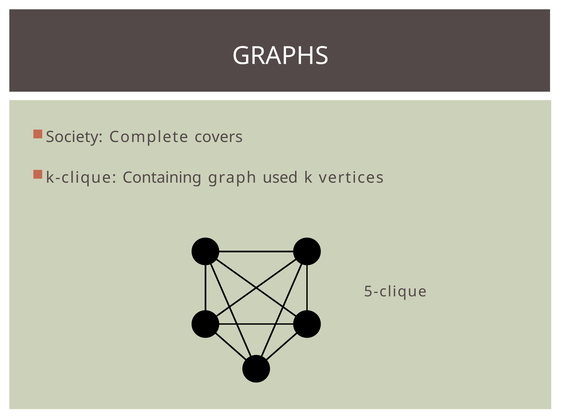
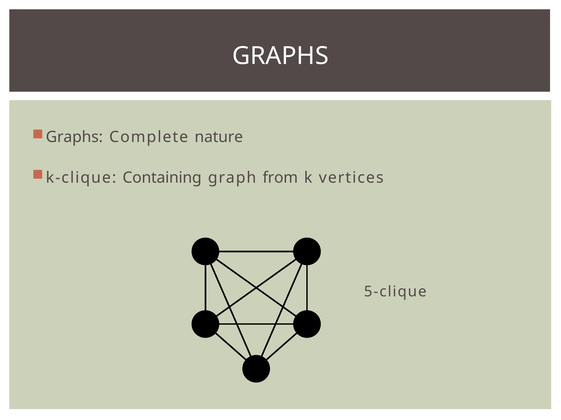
Society at (74, 137): Society -> Graphs
covers: covers -> nature
used: used -> from
